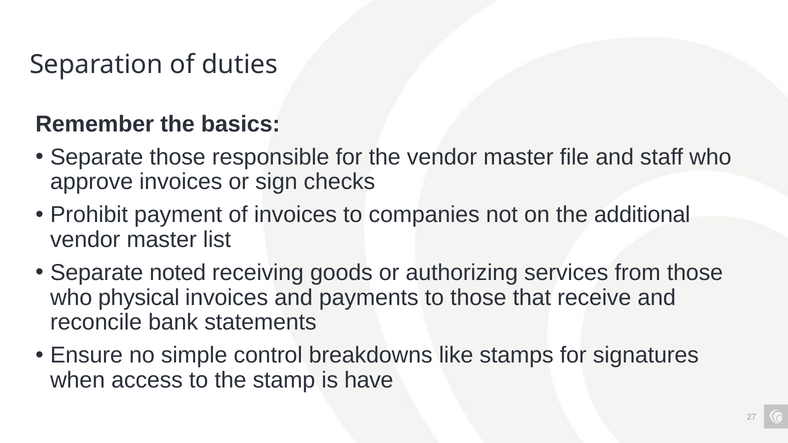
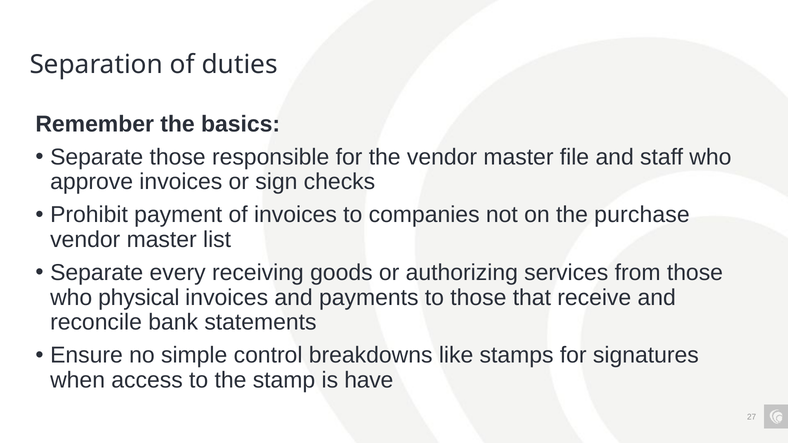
additional: additional -> purchase
noted: noted -> every
